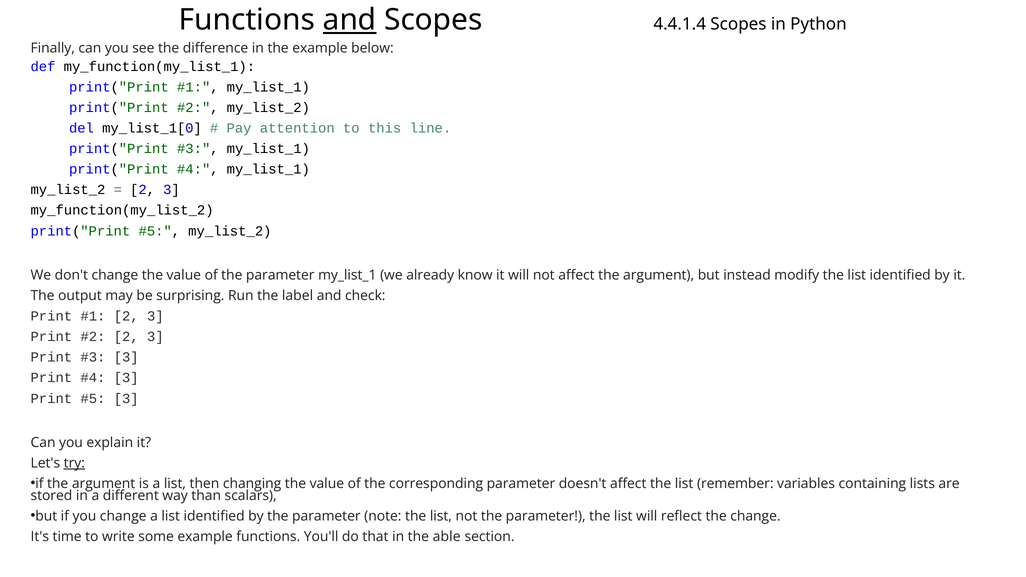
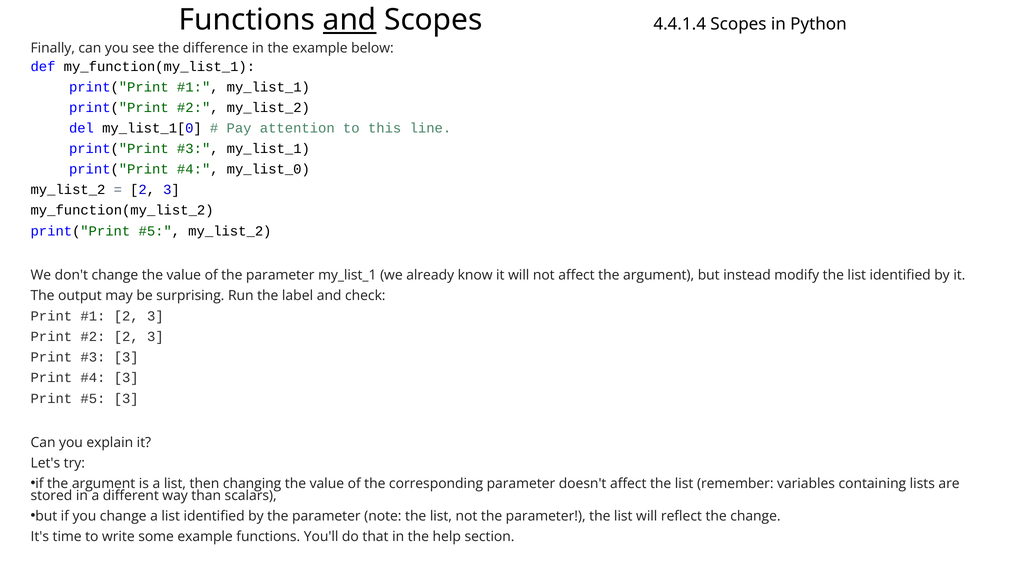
my_list_1 at (268, 169): my_list_1 -> my_list_0
try underline: present -> none
able: able -> help
